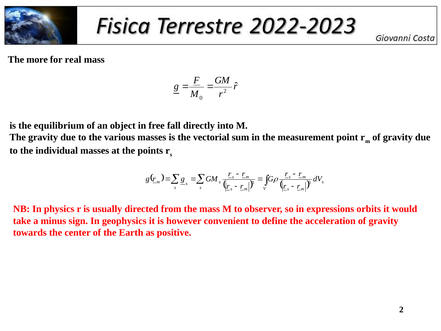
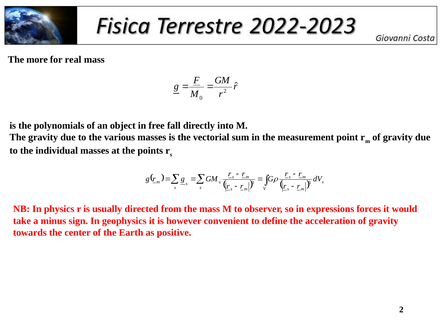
equilibrium: equilibrium -> polynomials
orbits: orbits -> forces
